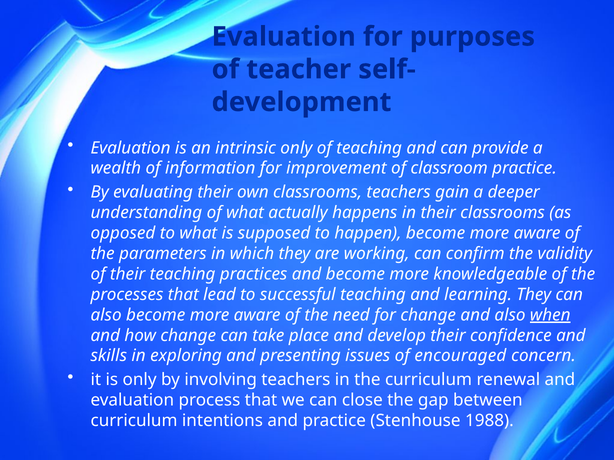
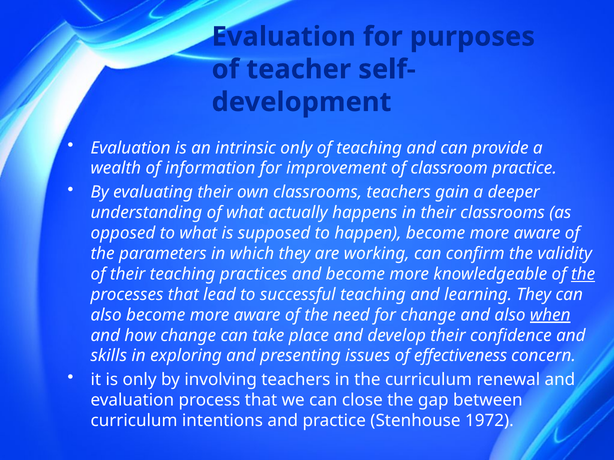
the at (583, 274) underline: none -> present
encouraged: encouraged -> effectiveness
1988: 1988 -> 1972
